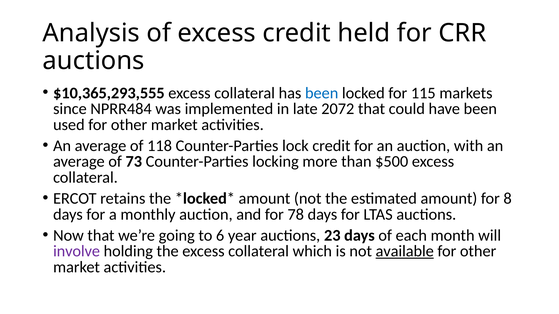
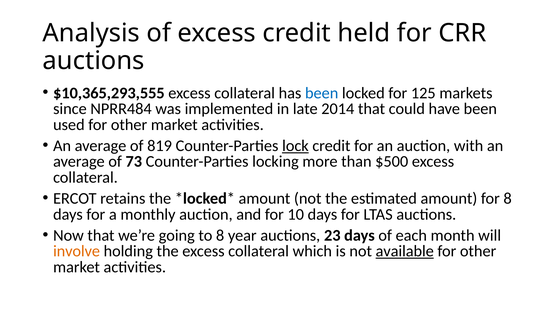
115: 115 -> 125
2072: 2072 -> 2014
118: 118 -> 819
lock underline: none -> present
78: 78 -> 10
to 6: 6 -> 8
involve colour: purple -> orange
